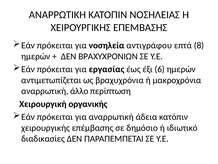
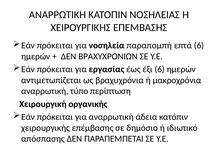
αντιγράφου: αντιγράφου -> παραπομπή
επτά 8: 8 -> 6
άλλο: άλλο -> τύπο
διαδικασίες: διαδικασίες -> απόσπασης
